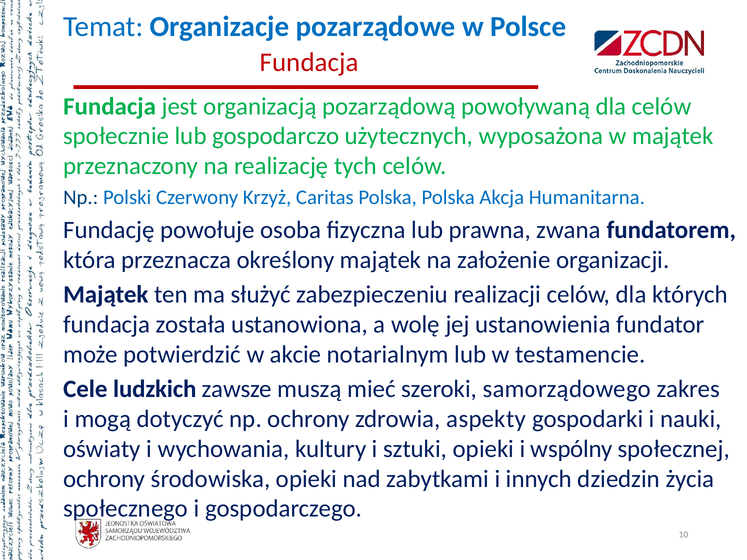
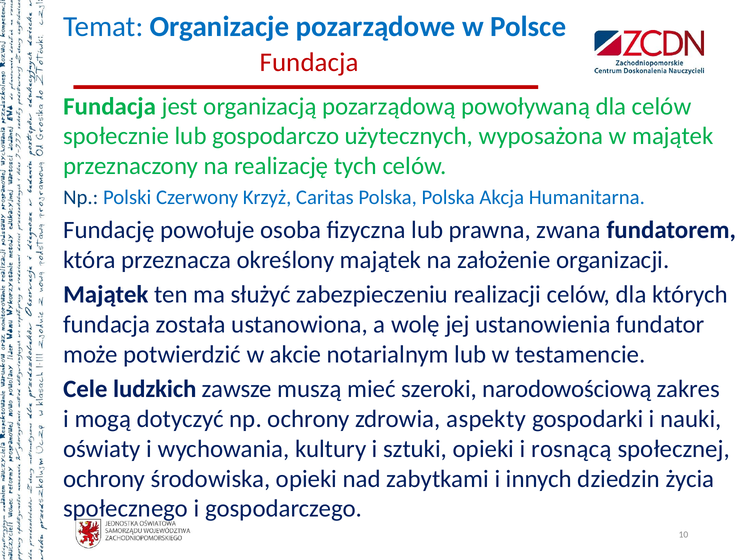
samorządowego: samorządowego -> narodowościową
wspólny: wspólny -> rosnącą
